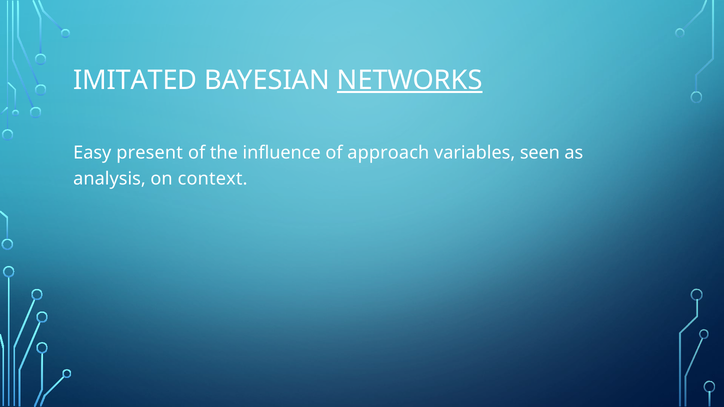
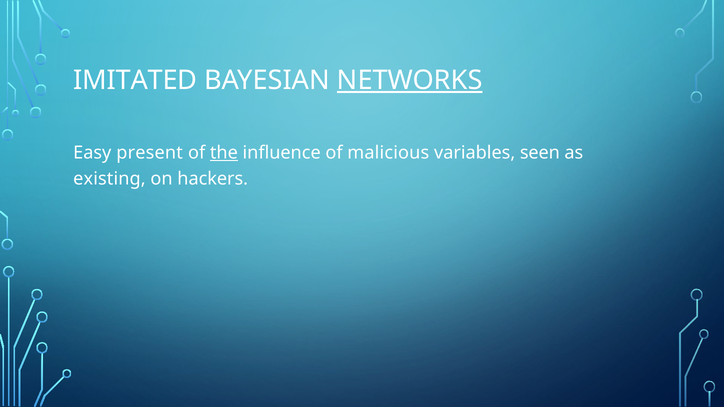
the underline: none -> present
approach: approach -> malicious
analysis: analysis -> existing
context: context -> hackers
